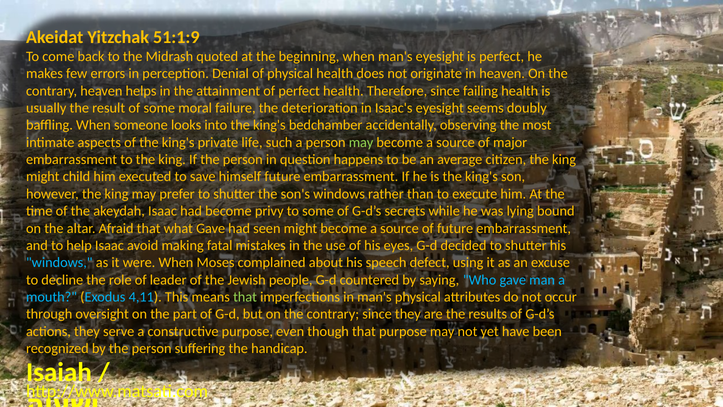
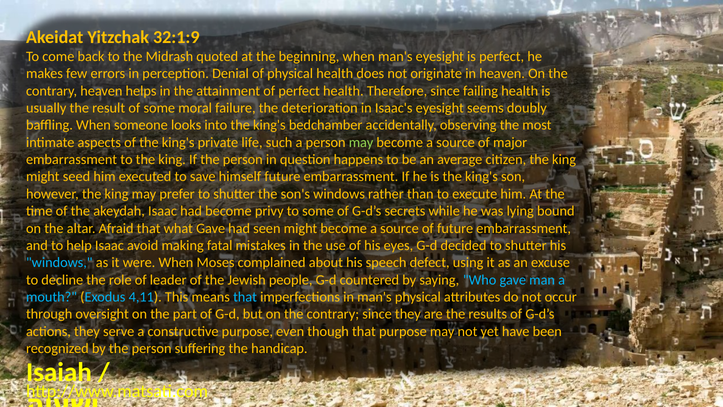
51:1:9: 51:1:9 -> 32:1:9
child: child -> seed
that at (245, 297) colour: light green -> light blue
